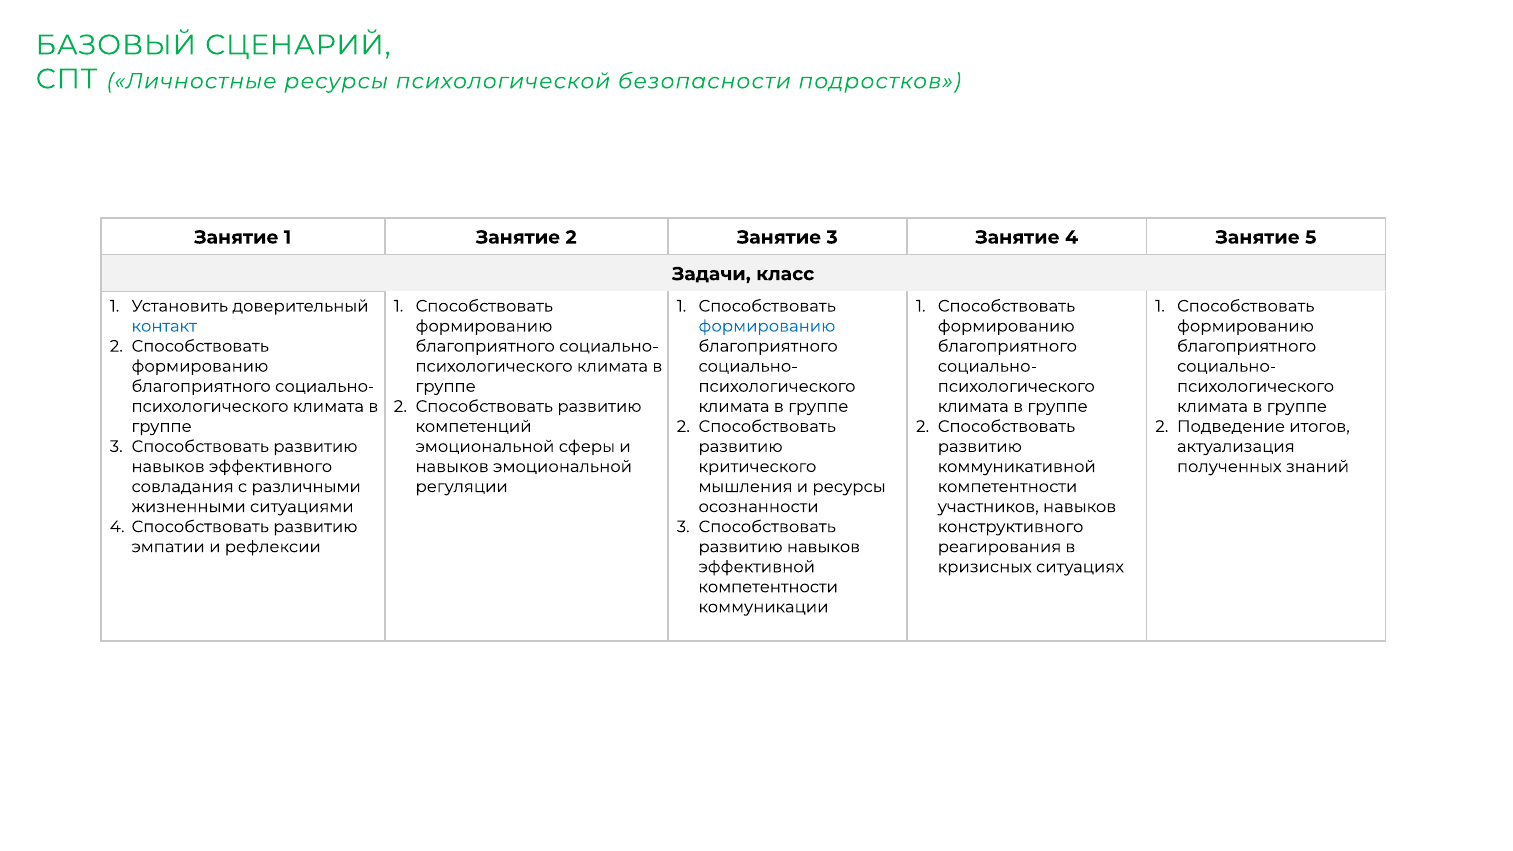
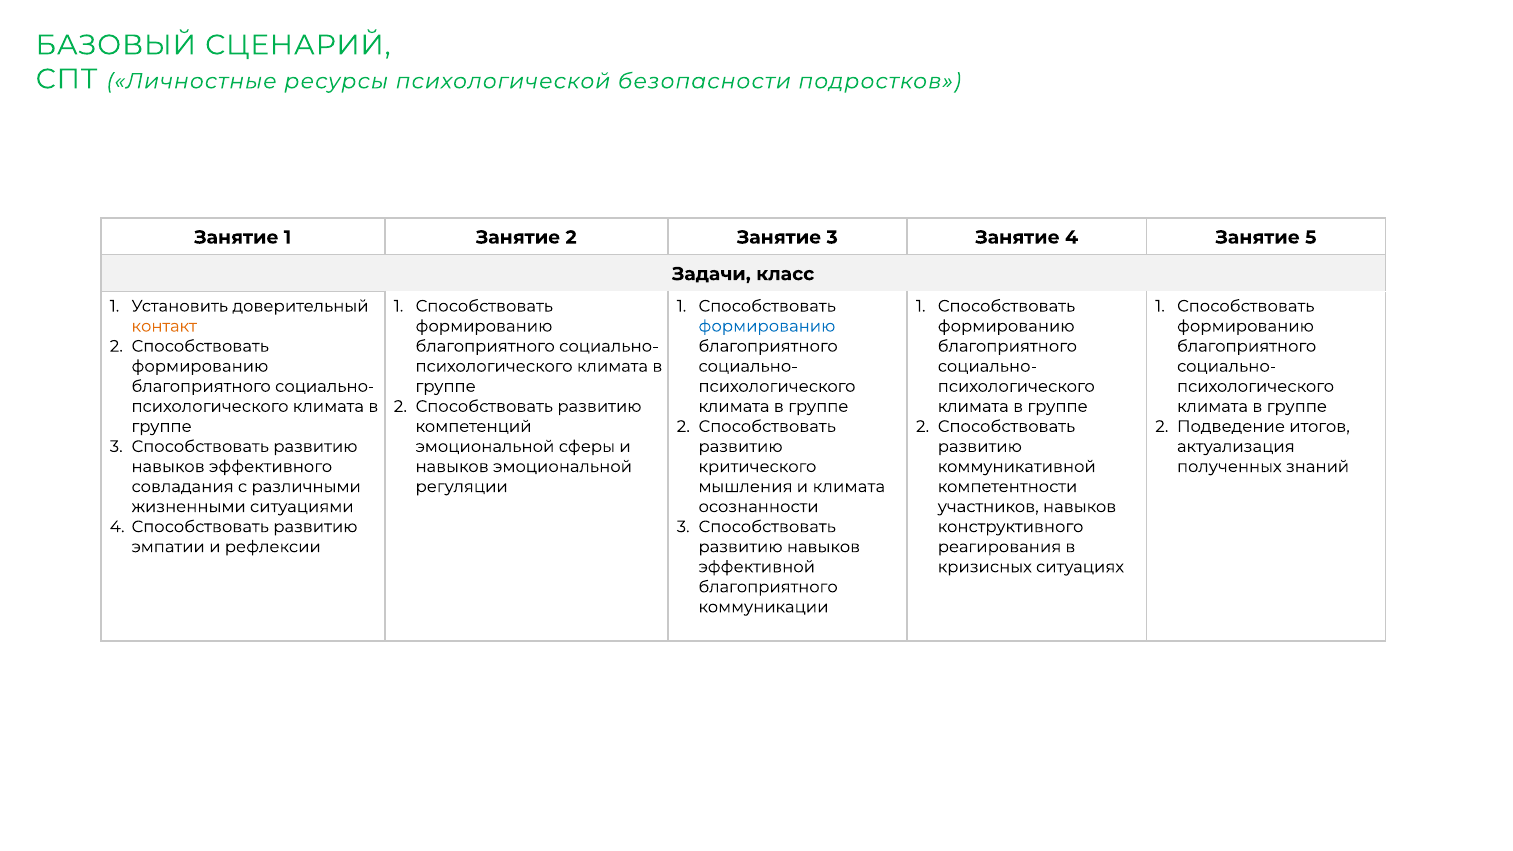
контакт colour: blue -> orange
и ресурсы: ресурсы -> климата
компетентности at (768, 587): компетентности -> благоприятного
